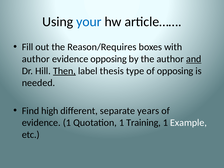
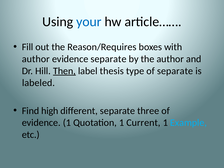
evidence opposing: opposing -> separate
and underline: present -> none
of opposing: opposing -> separate
needed: needed -> labeled
years: years -> three
Training: Training -> Current
Example colour: white -> light blue
